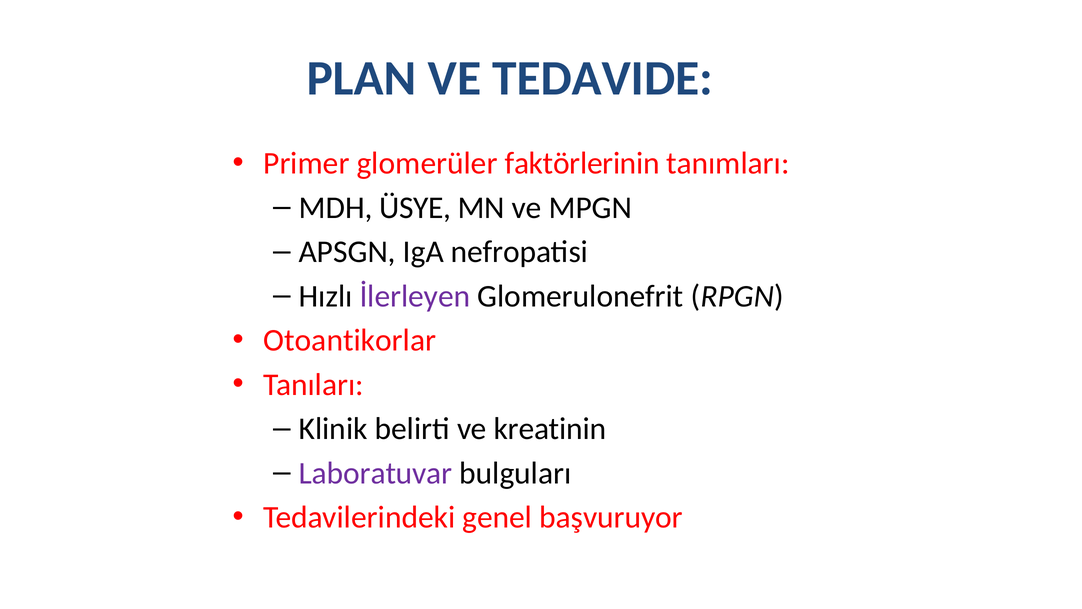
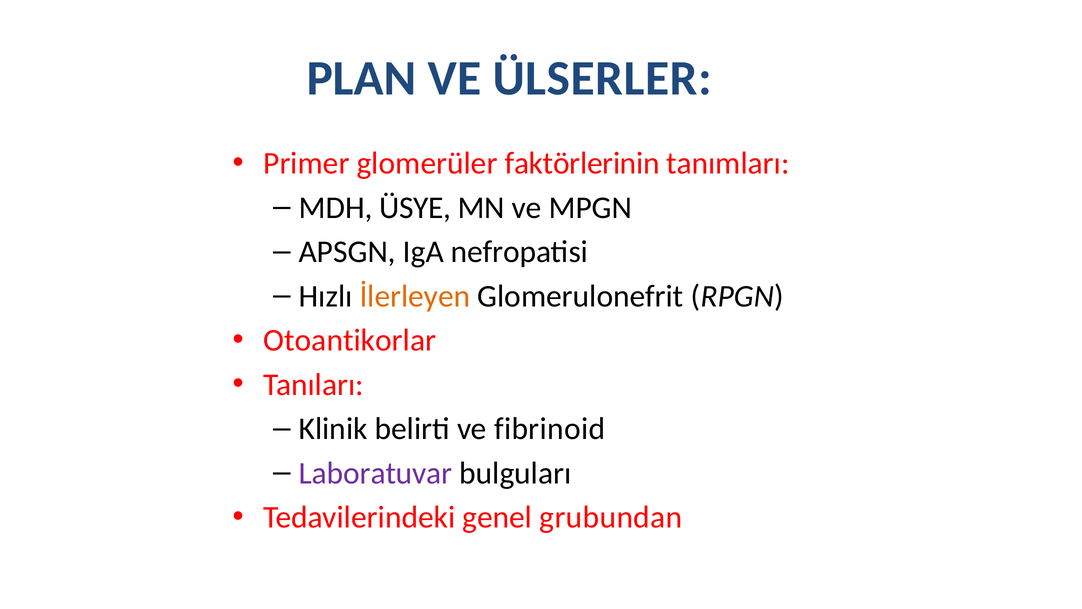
TEDAVIDE: TEDAVIDE -> ÜLSERLER
İlerleyen colour: purple -> orange
kreatinin: kreatinin -> fibrinoid
başvuruyor: başvuruyor -> grubundan
